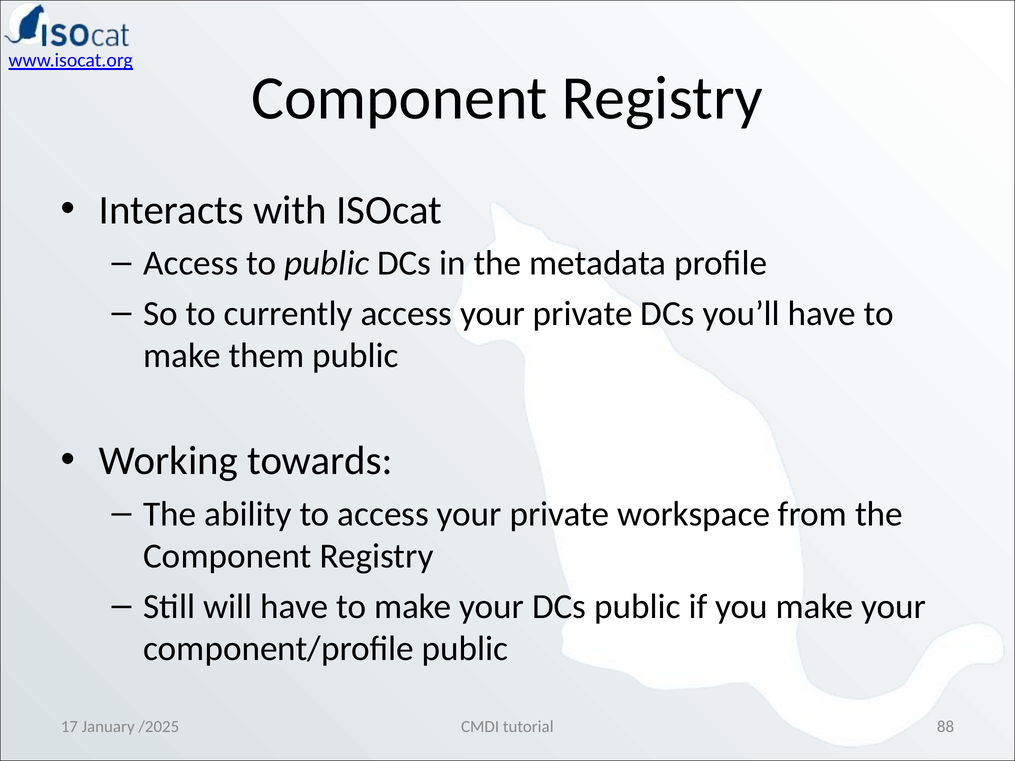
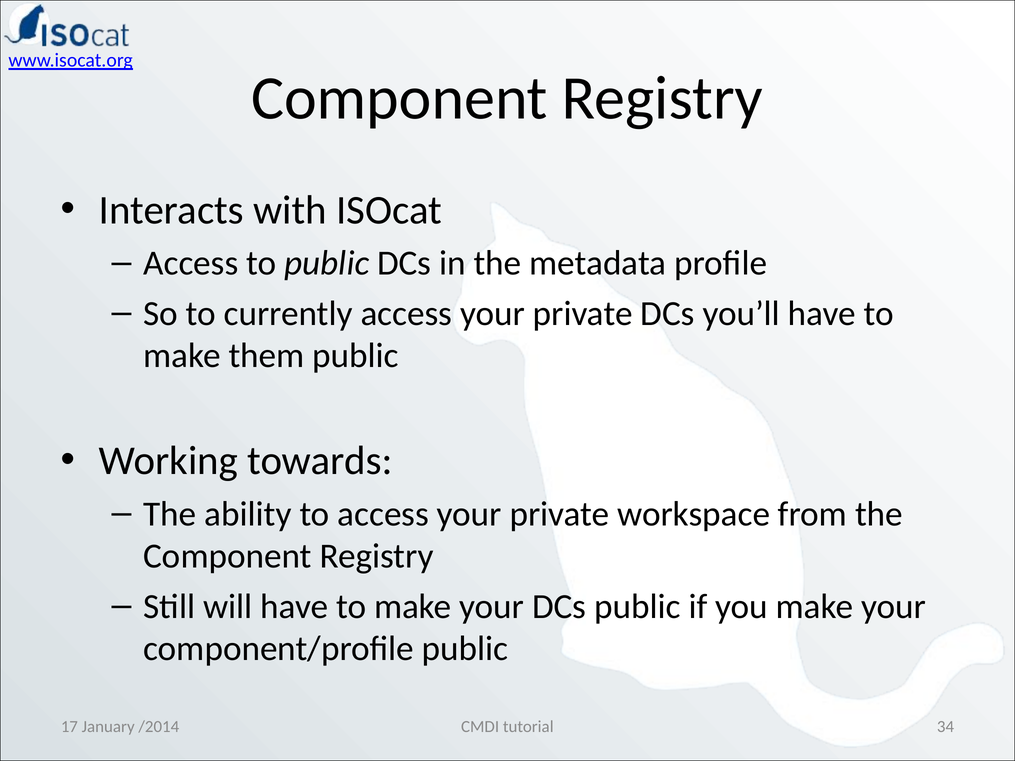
88: 88 -> 34
/2025: /2025 -> /2014
